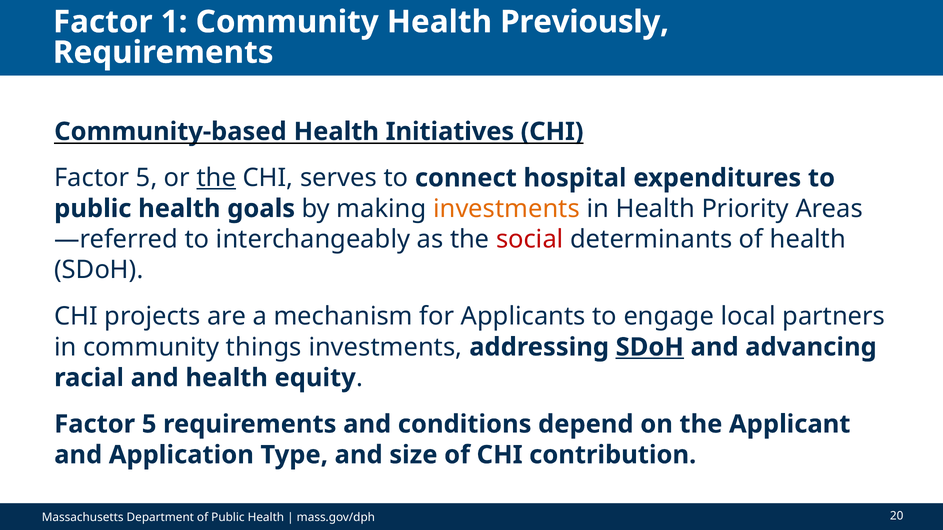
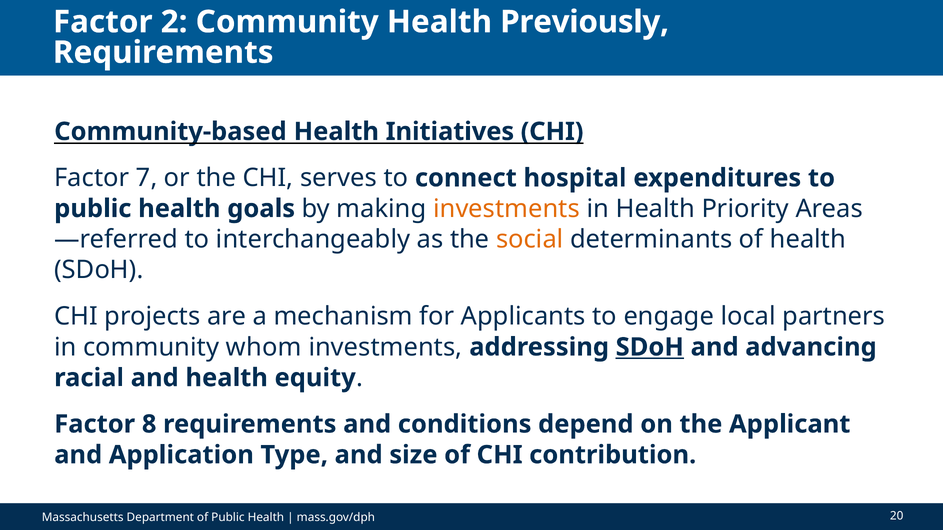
1: 1 -> 2
5 at (147, 178): 5 -> 7
the at (216, 178) underline: present -> none
social colour: red -> orange
things: things -> whom
5 at (149, 424): 5 -> 8
